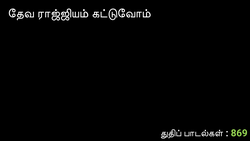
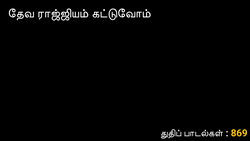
869 colour: light green -> yellow
